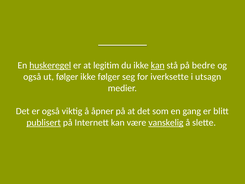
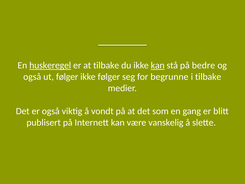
at legitim: legitim -> tilbake
iverksette: iverksette -> begrunne
i utsagn: utsagn -> tilbake
åpner: åpner -> vondt
publisert underline: present -> none
vanskelig underline: present -> none
